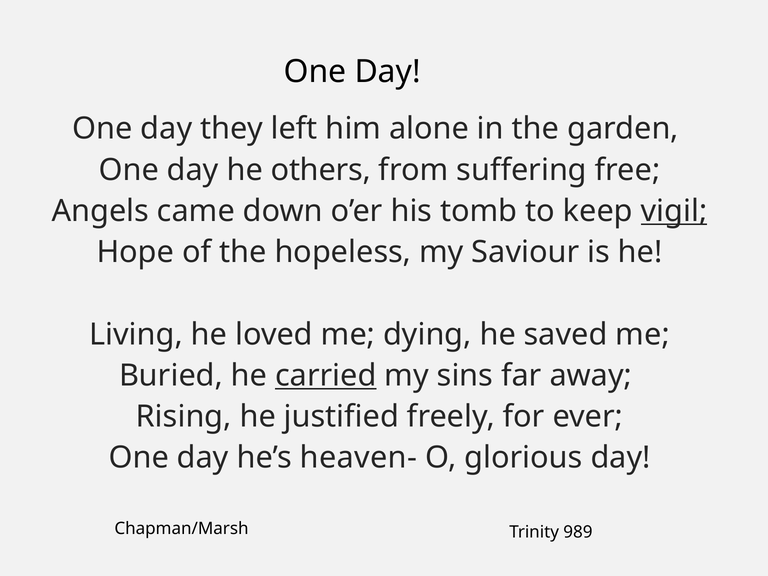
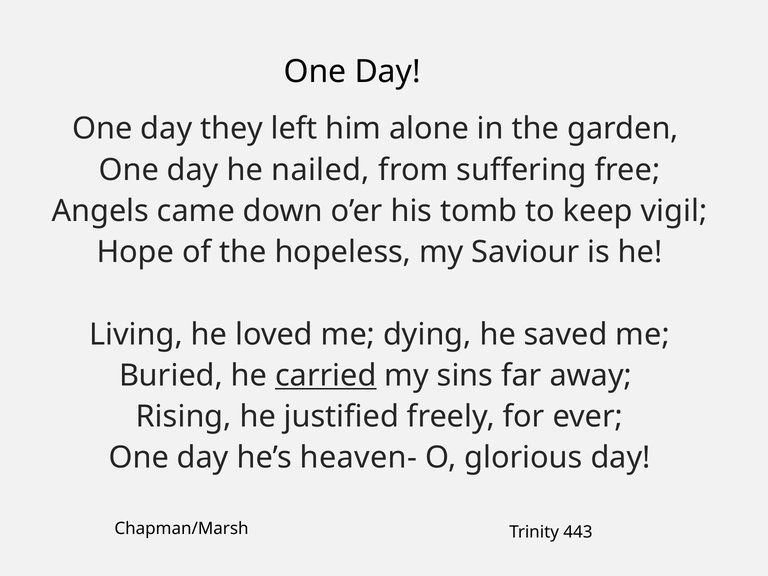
others: others -> nailed
vigil underline: present -> none
989: 989 -> 443
